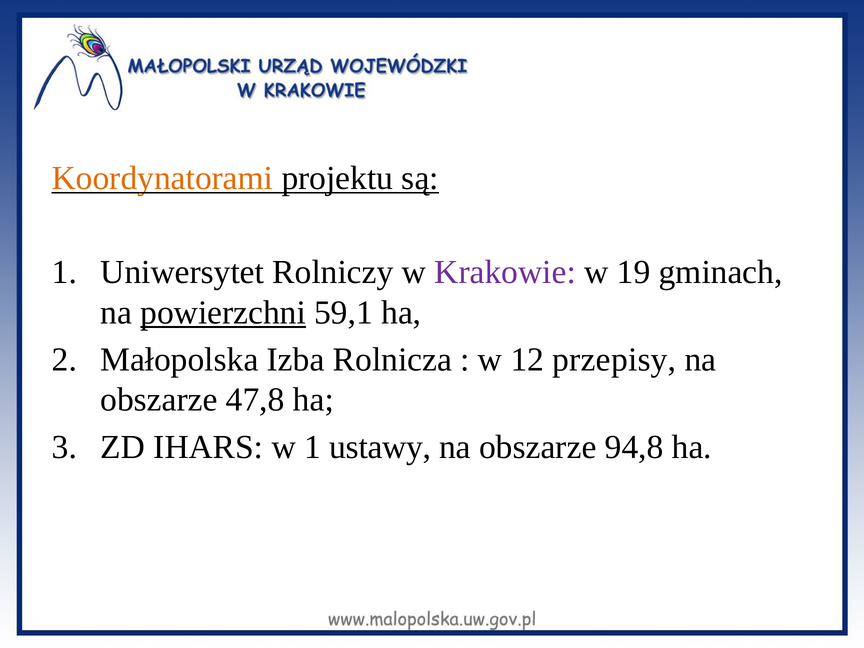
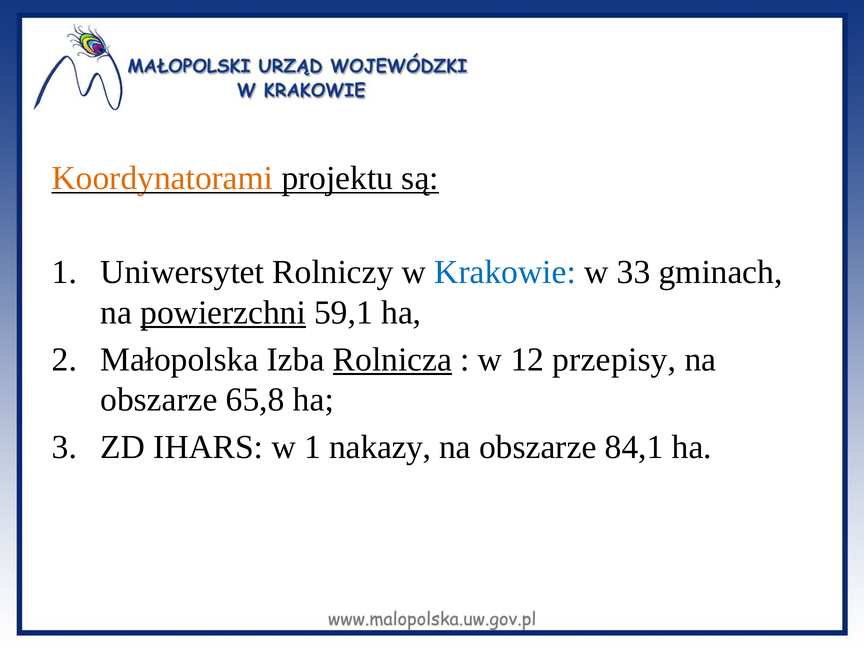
Krakowie colour: purple -> blue
19: 19 -> 33
Rolnicza underline: none -> present
47,8: 47,8 -> 65,8
ustawy: ustawy -> nakazy
94,8: 94,8 -> 84,1
